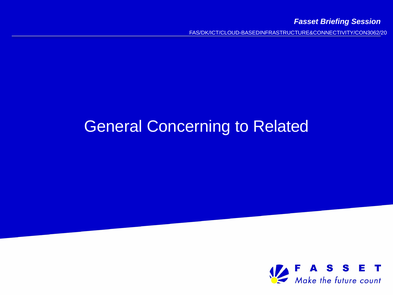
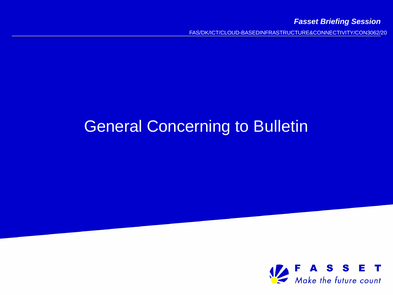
Related: Related -> Bulletin
